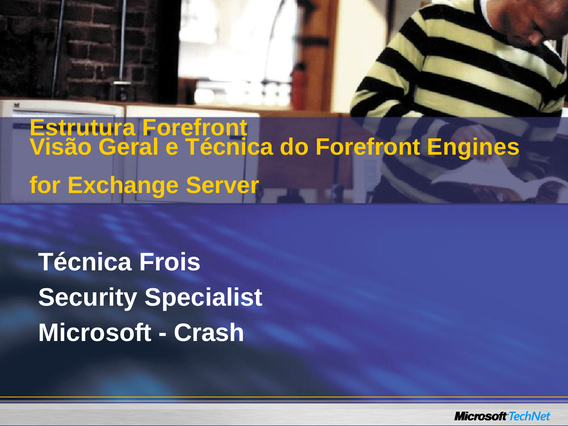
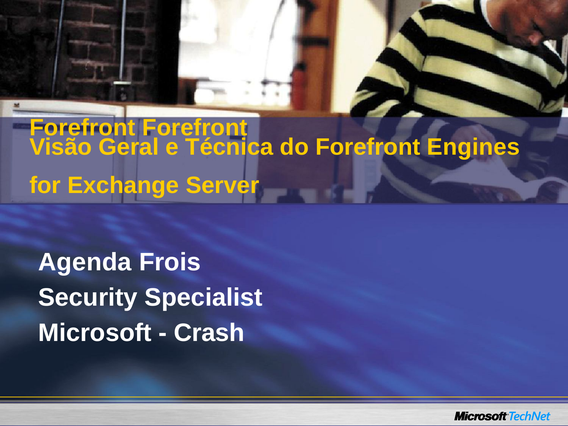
Estrutura at (82, 128): Estrutura -> Forefront
Técnica at (85, 262): Técnica -> Agenda
